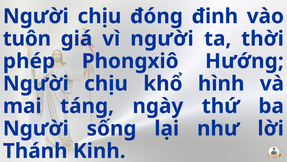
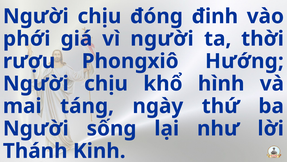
tuôn: tuôn -> phới
phép: phép -> rượu
